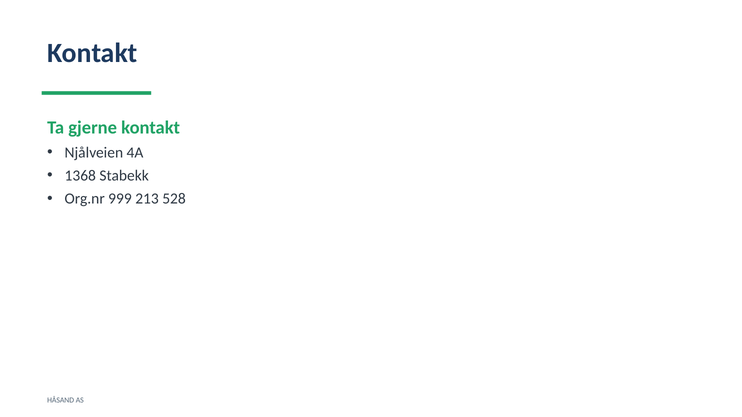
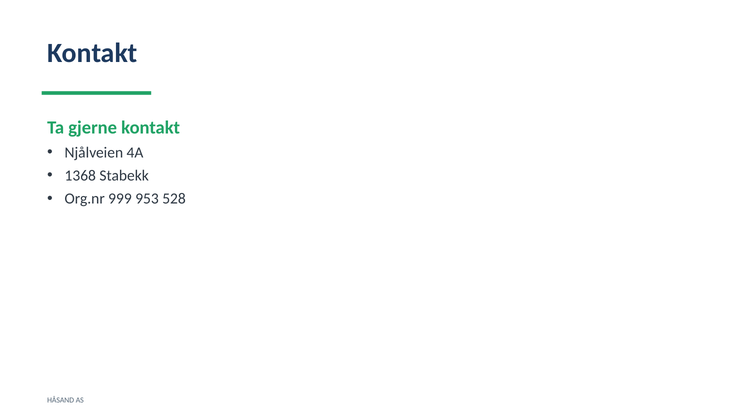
213: 213 -> 953
